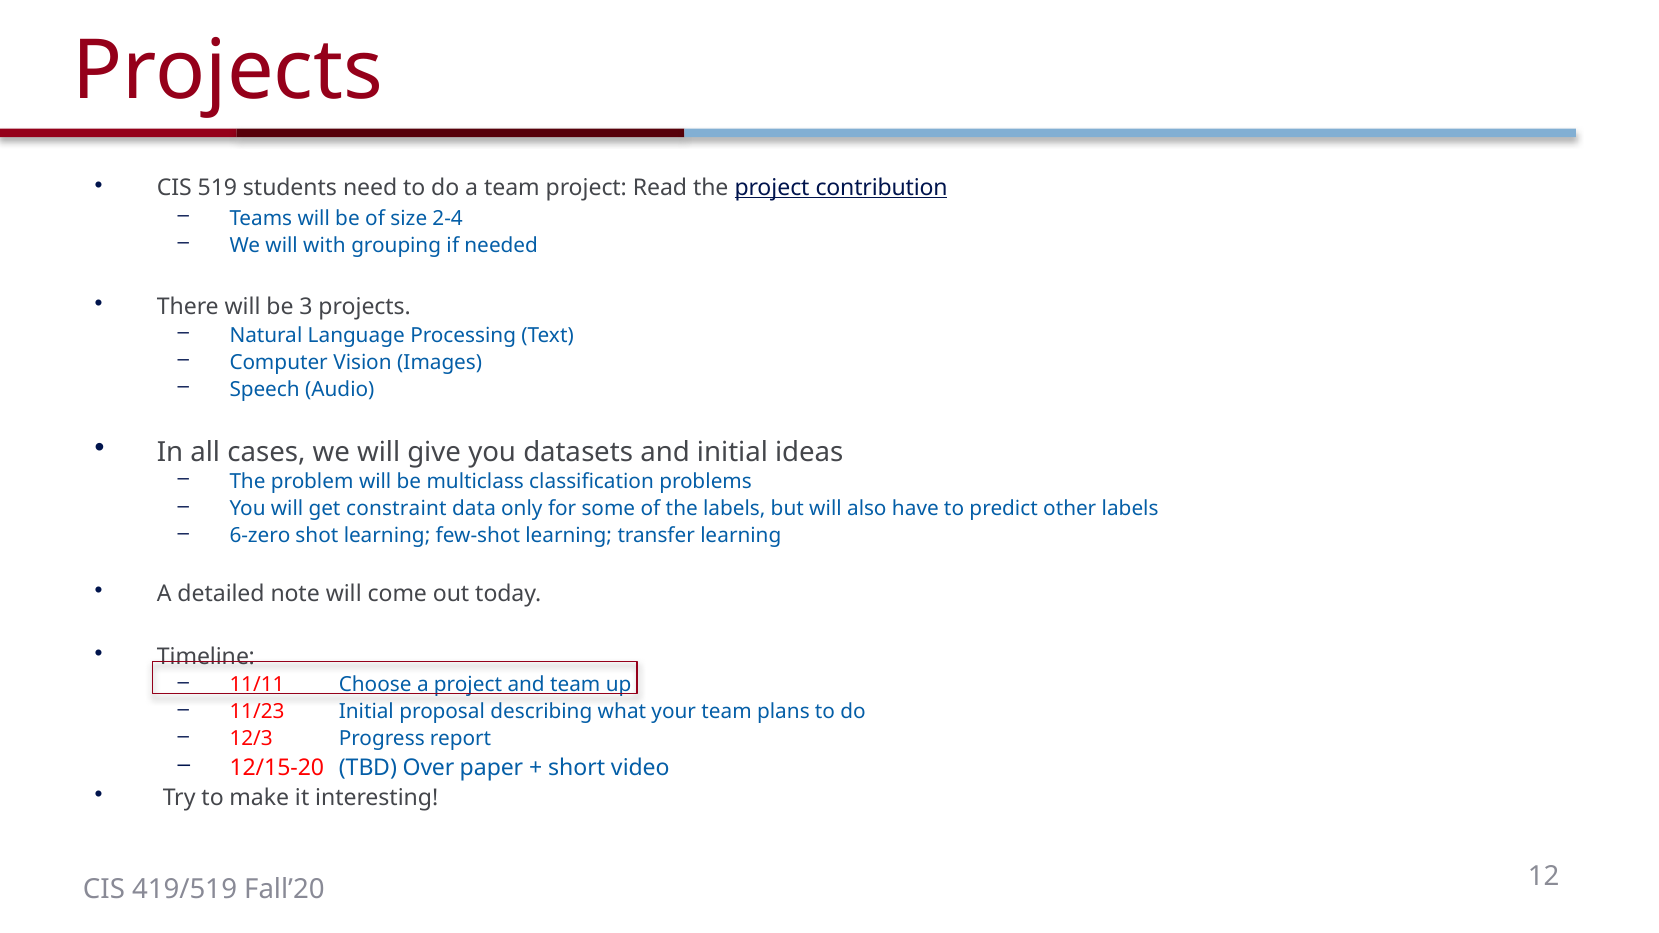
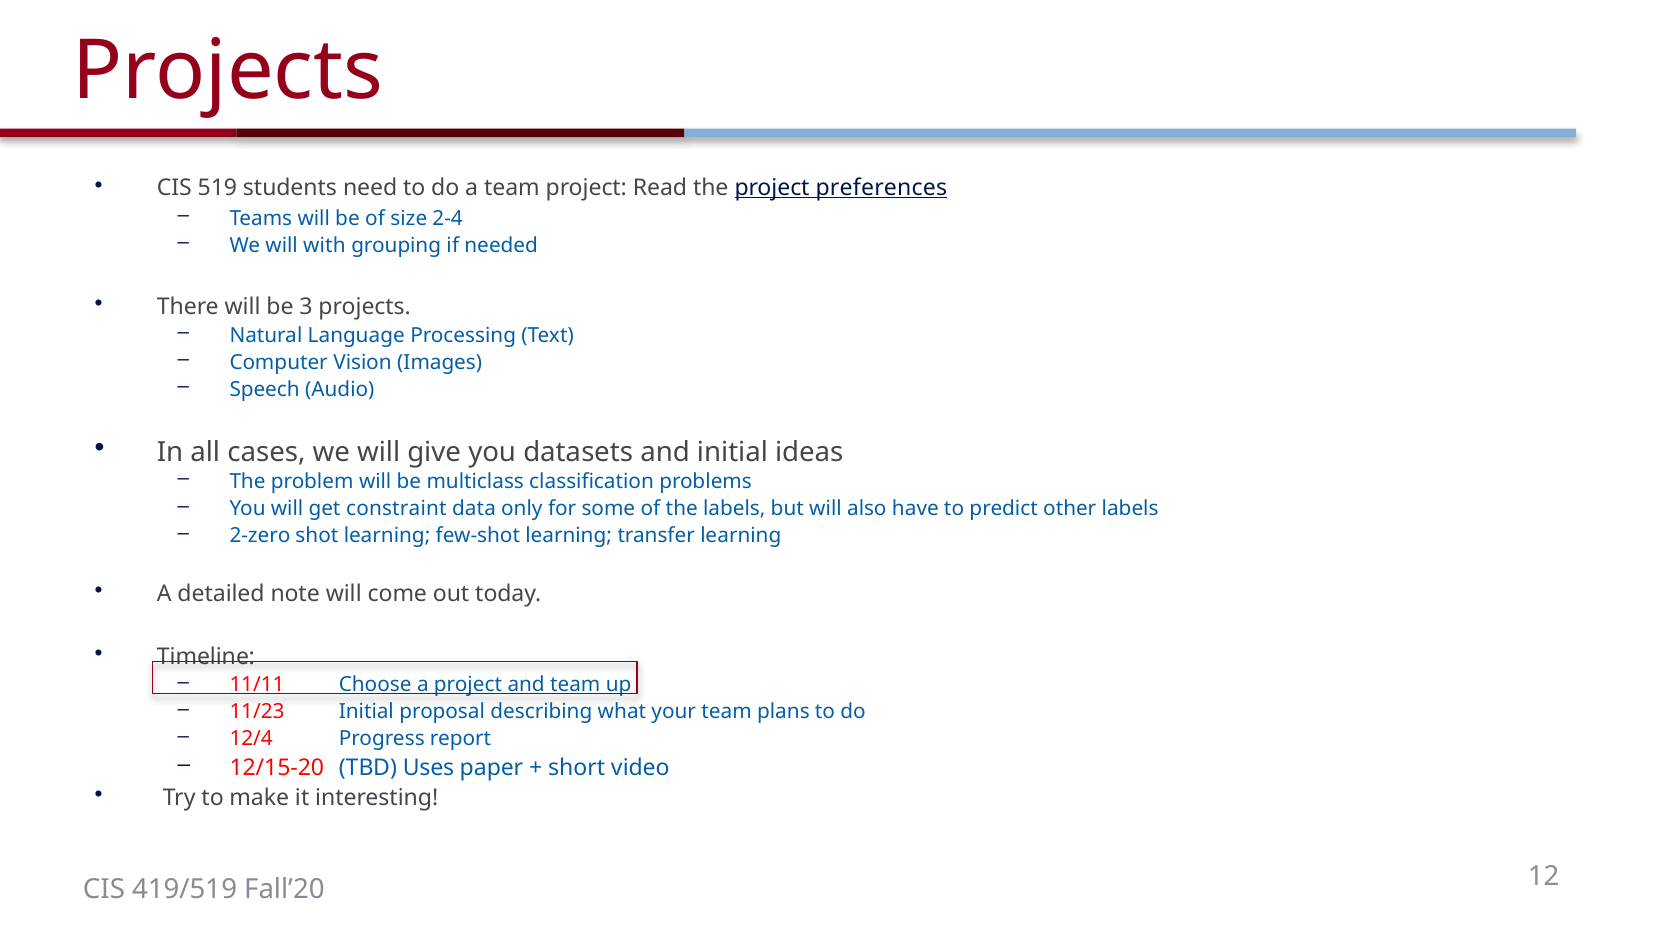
contribution: contribution -> preferences
6-zero: 6-zero -> 2-zero
12/3: 12/3 -> 12/4
Over: Over -> Uses
